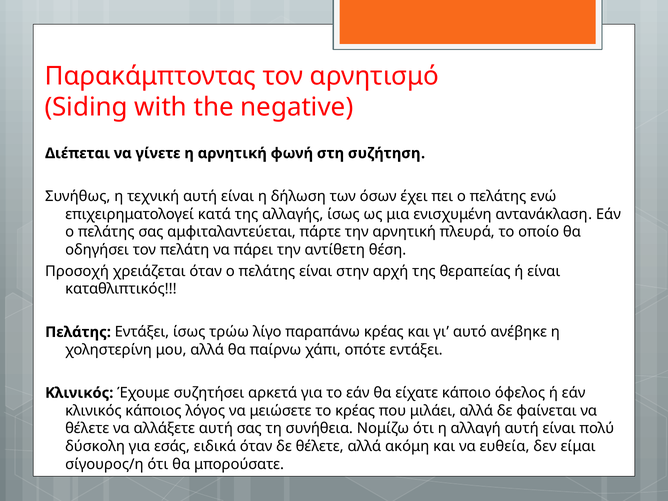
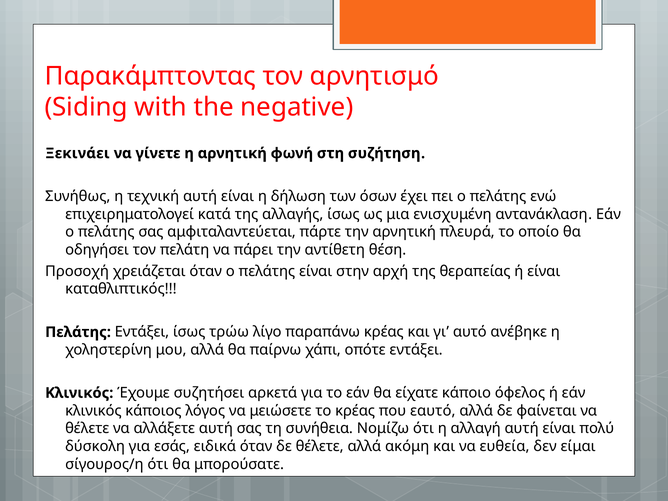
Διέπεται: Διέπεται -> Ξεκινάει
μιλάει: μιλάει -> εαυτό
